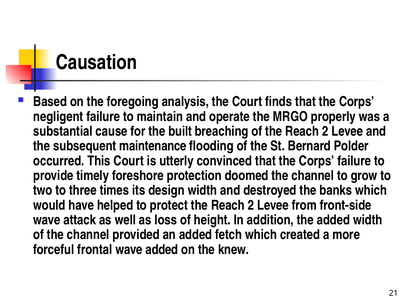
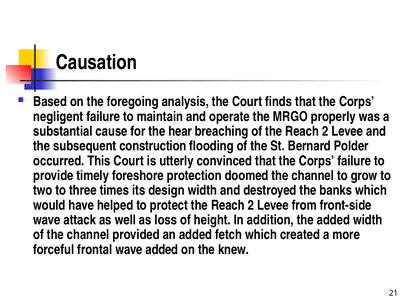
built: built -> hear
maintenance: maintenance -> construction
